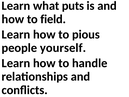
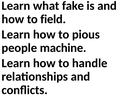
puts: puts -> fake
yourself: yourself -> machine
